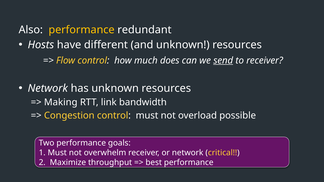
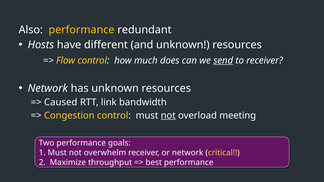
Making: Making -> Caused
not at (168, 116) underline: none -> present
possible: possible -> meeting
